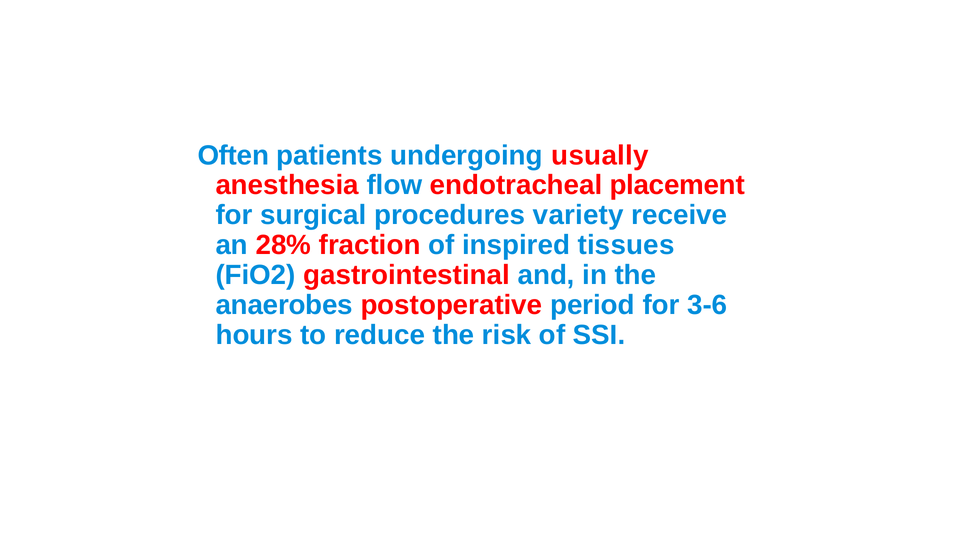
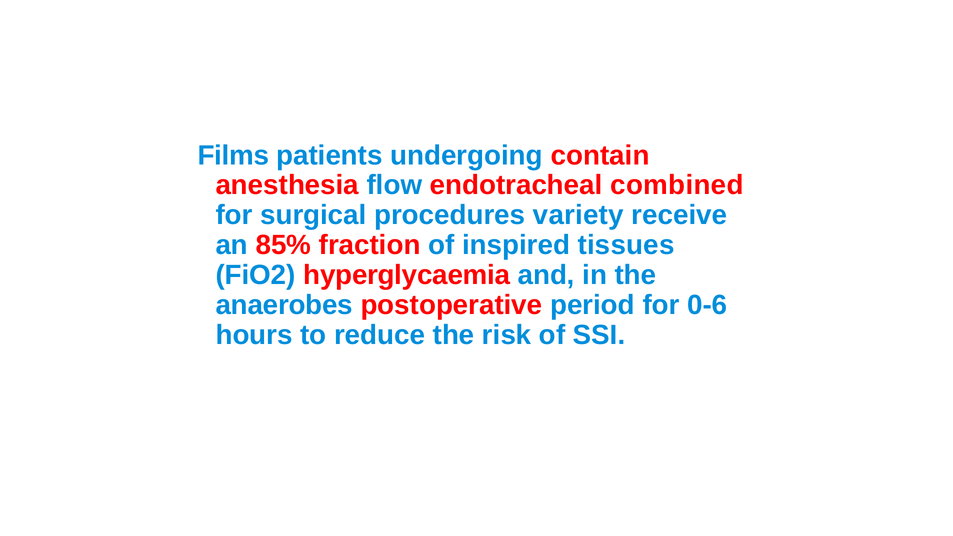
Often: Often -> Films
usually: usually -> contain
placement: placement -> combined
28%: 28% -> 85%
gastrointestinal: gastrointestinal -> hyperglycaemia
3-6: 3-6 -> 0-6
